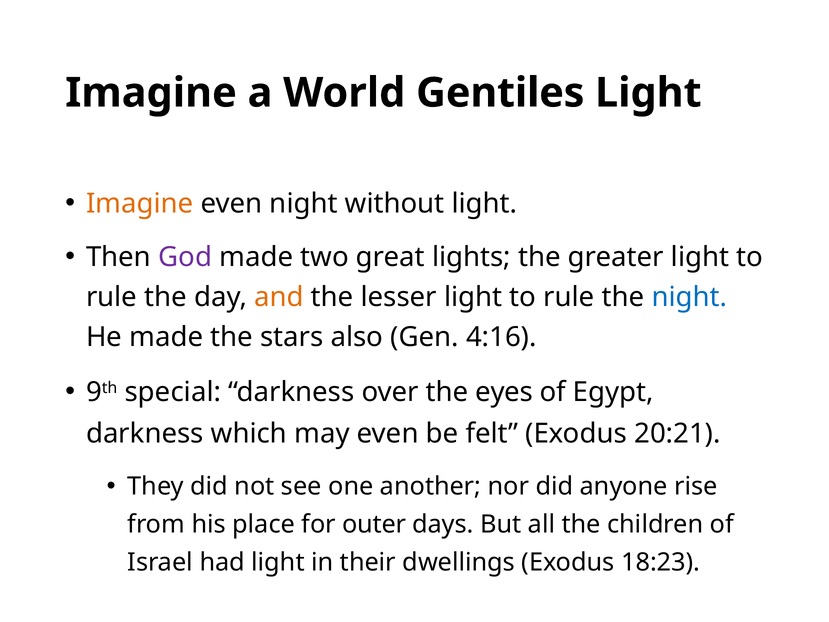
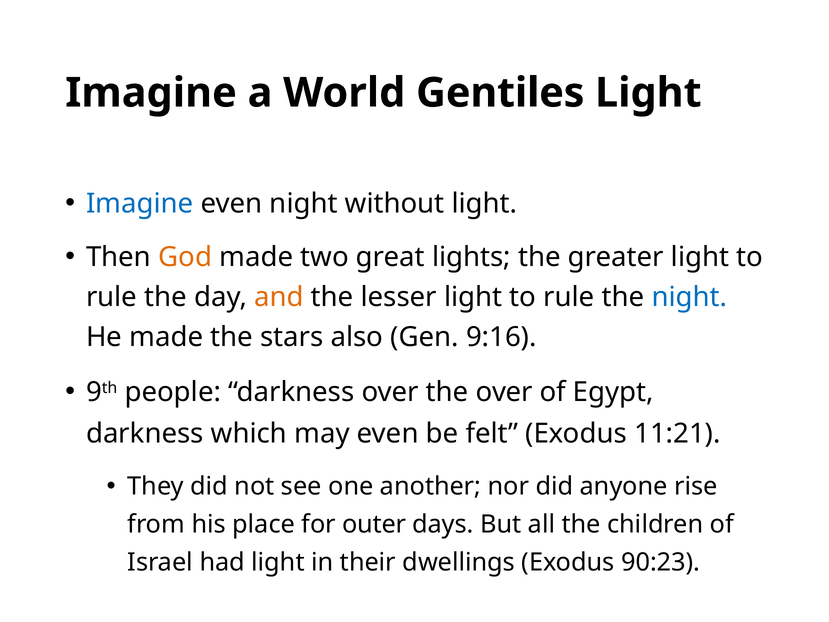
Imagine at (140, 204) colour: orange -> blue
God colour: purple -> orange
4:16: 4:16 -> 9:16
special: special -> people
the eyes: eyes -> over
20:21: 20:21 -> 11:21
18:23: 18:23 -> 90:23
